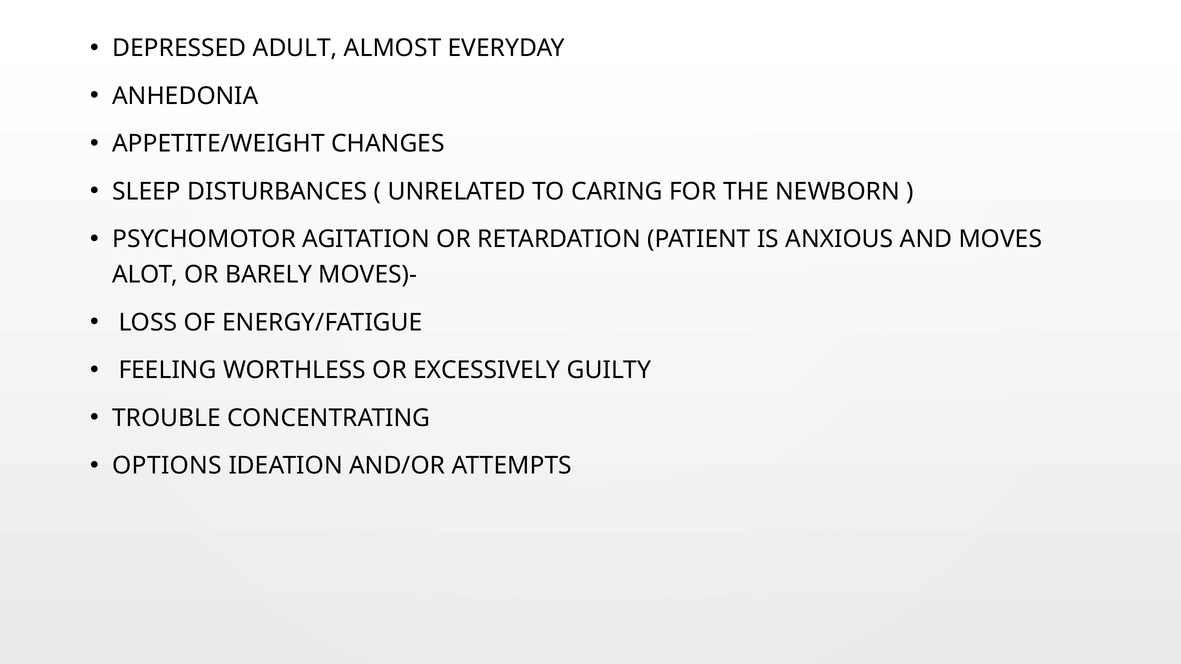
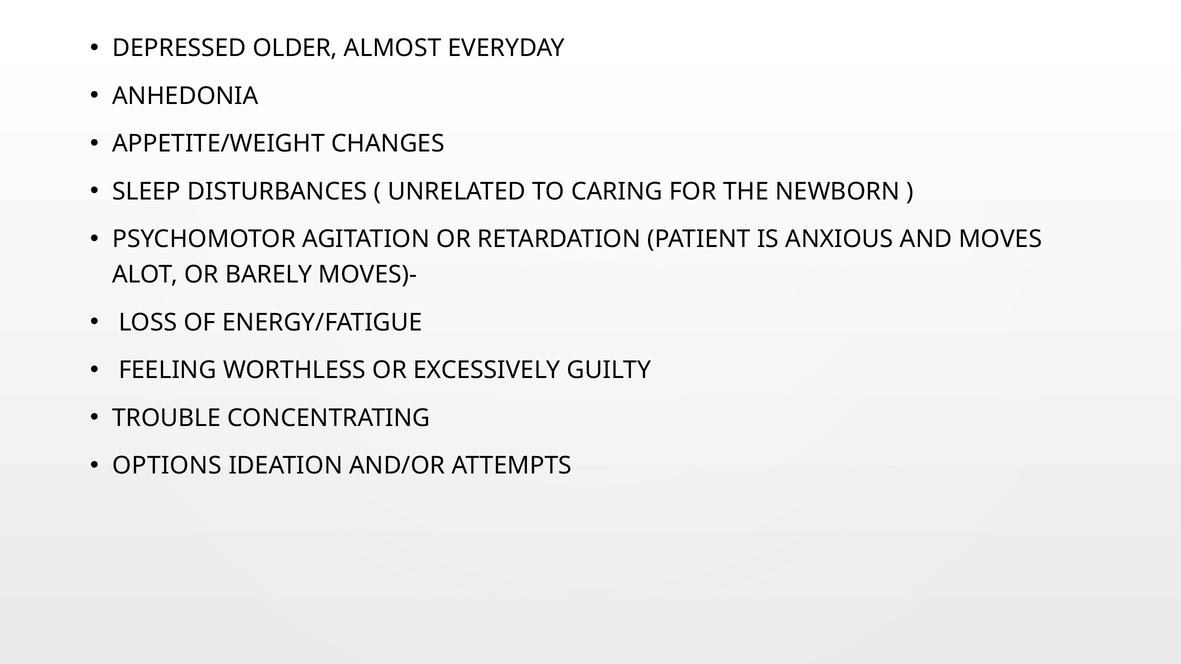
ADULT: ADULT -> OLDER
